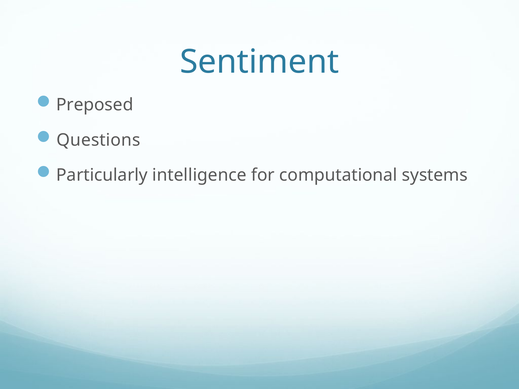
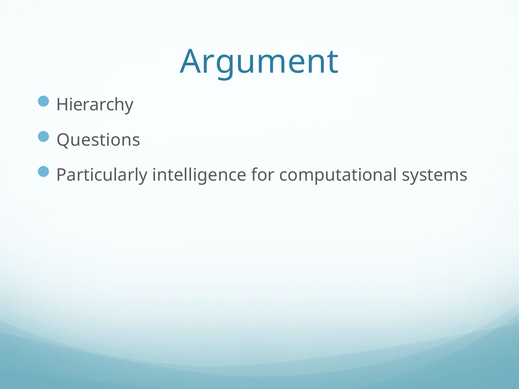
Sentiment: Sentiment -> Argument
Preposed: Preposed -> Hierarchy
